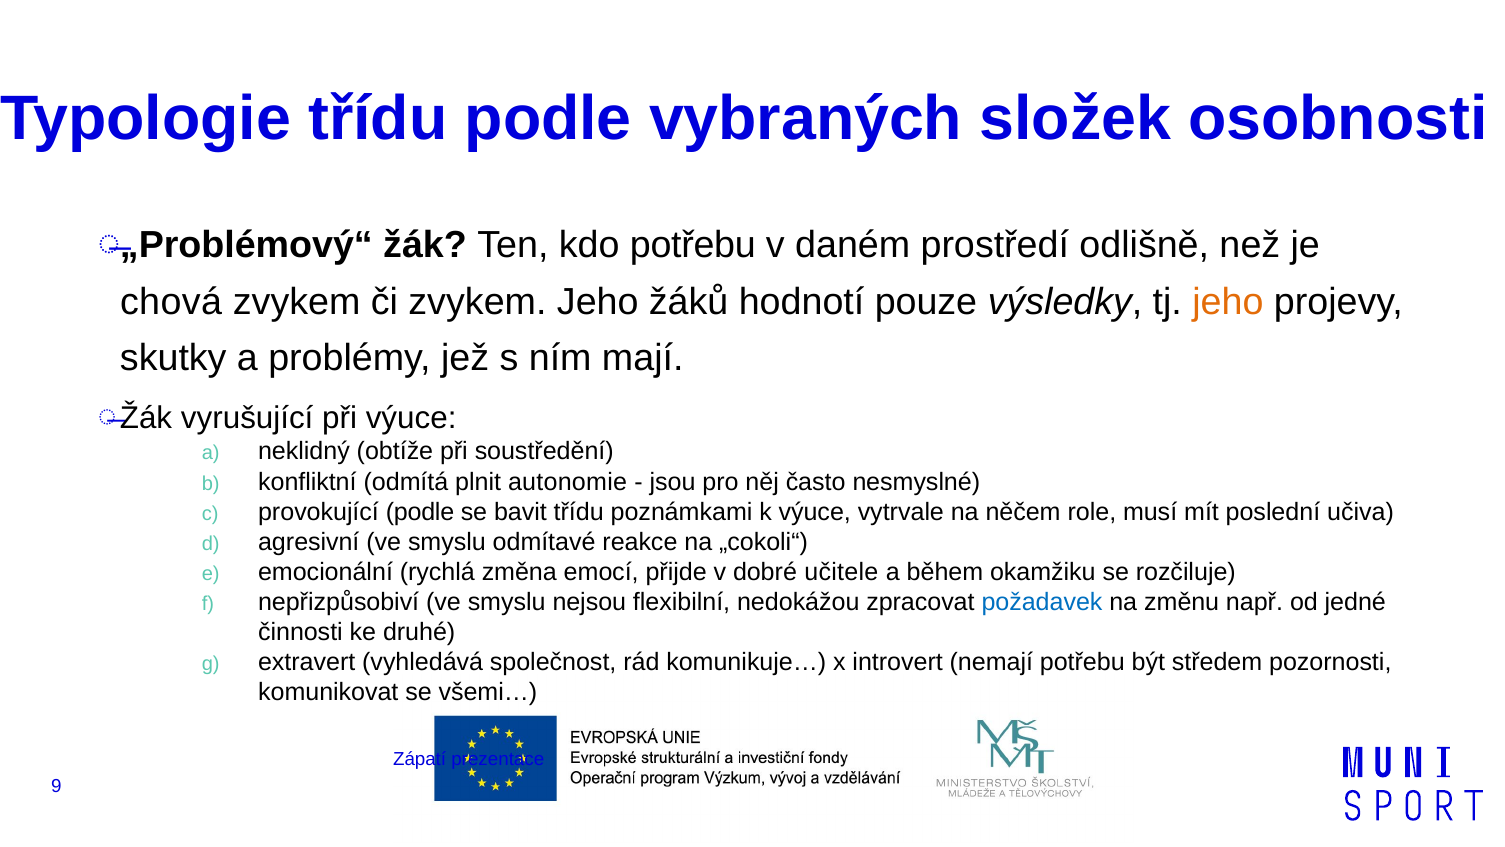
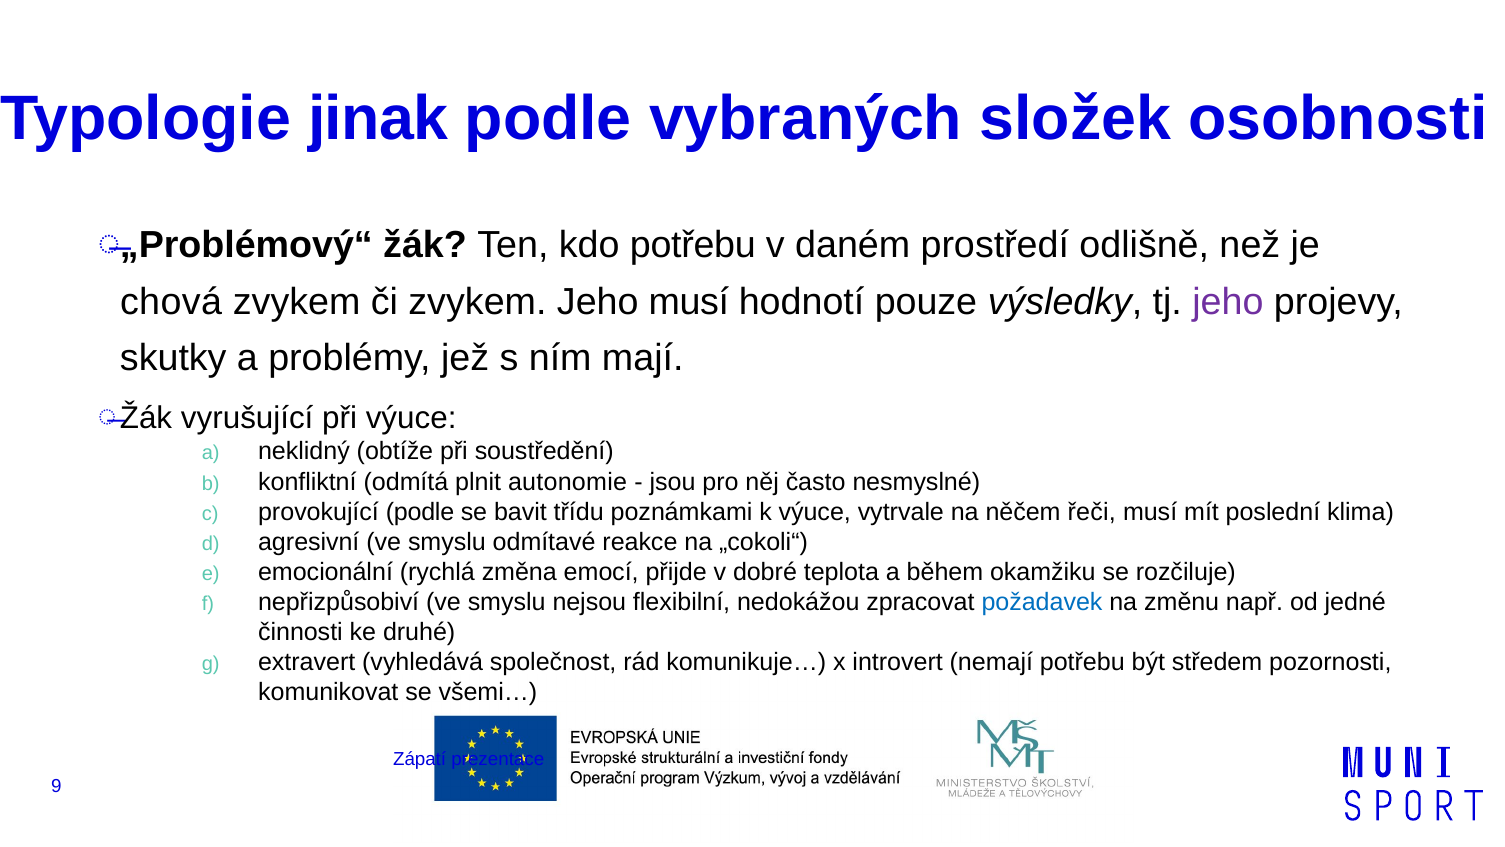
Typologie třídu: třídu -> jinak
Jeho žáků: žáků -> musí
jeho at (1228, 302) colour: orange -> purple
role: role -> řeči
učiva: učiva -> klima
učitele: učitele -> teplota
